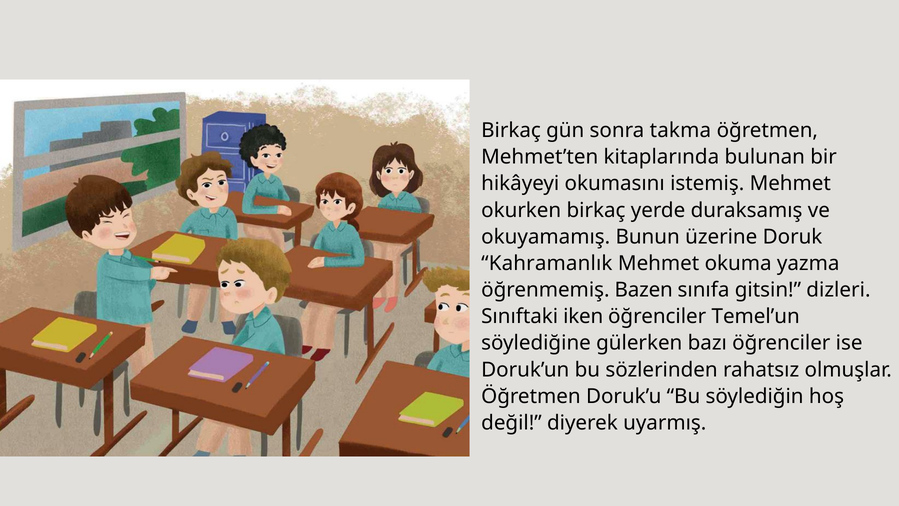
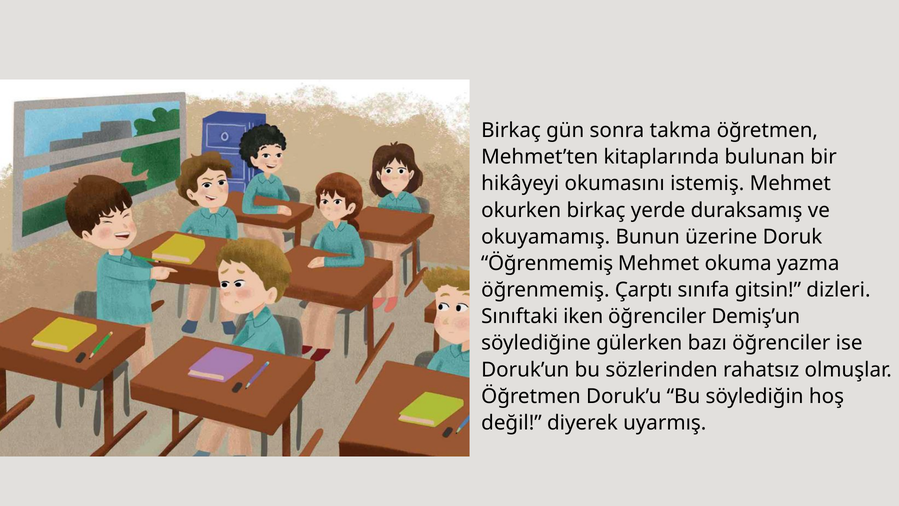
Kahramanlık at (547, 263): Kahramanlık -> Öğrenmemiş
Bazen: Bazen -> Çarptı
Temel’un: Temel’un -> Demiş’un
